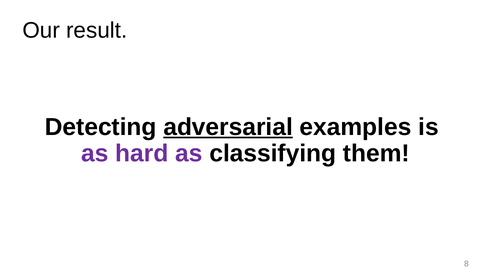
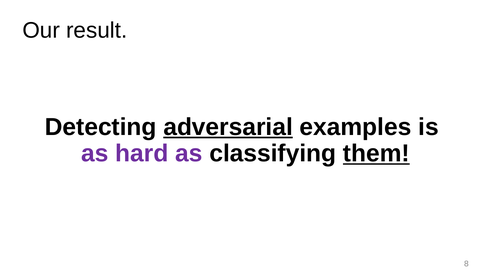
them underline: none -> present
